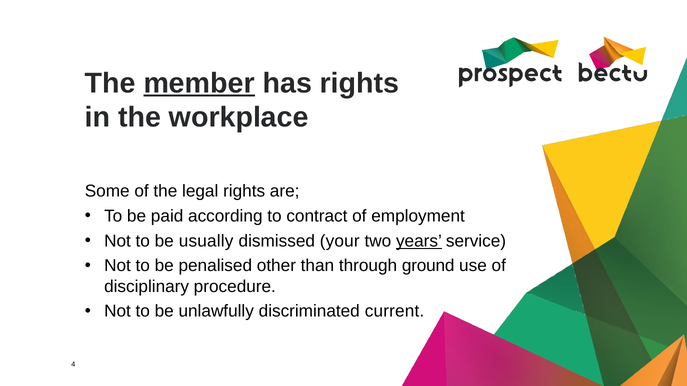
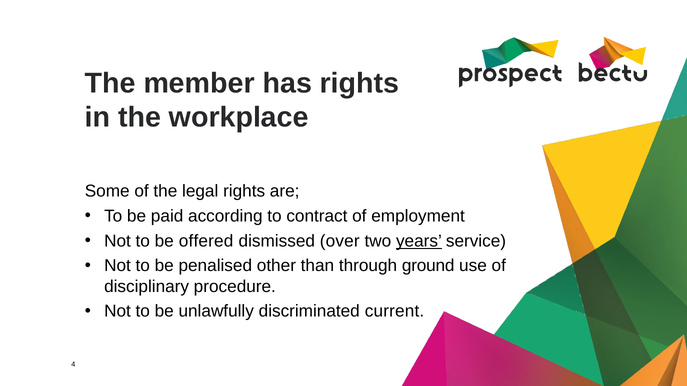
member underline: present -> none
usually: usually -> offered
your: your -> over
